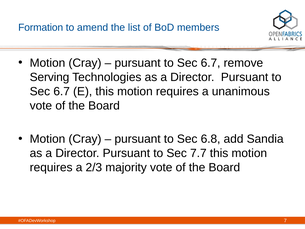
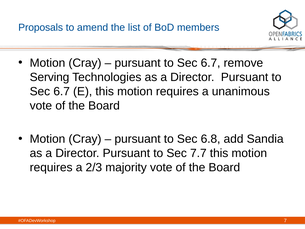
Formation: Formation -> Proposals
